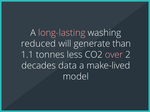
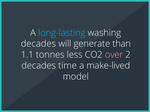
long-lasting colour: pink -> light blue
reduced at (38, 44): reduced -> decades
data: data -> time
